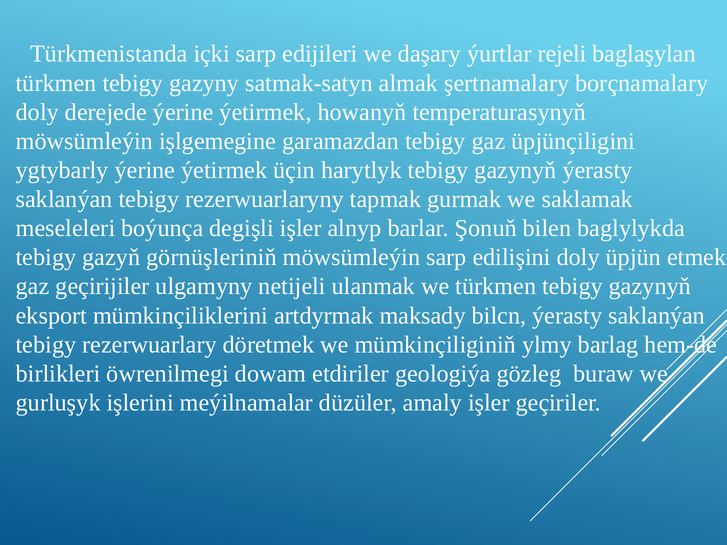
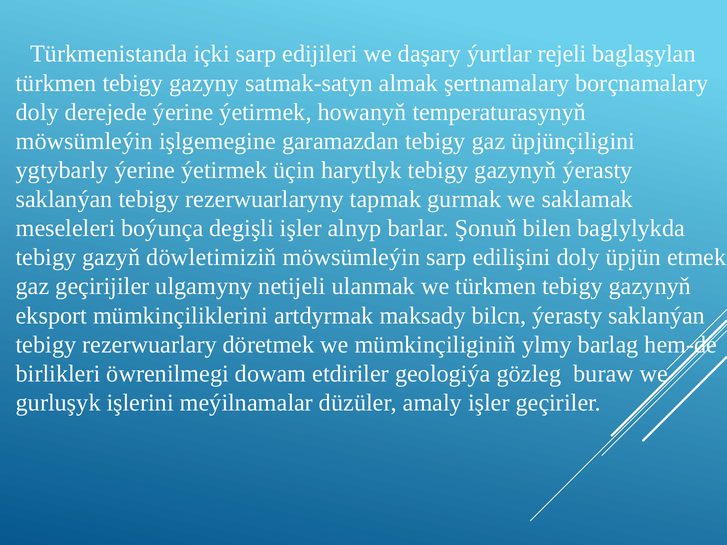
görnüşleriniň: görnüşleriniň -> döwletimiziň
